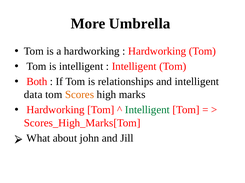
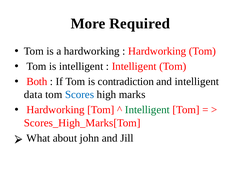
Umbrella: Umbrella -> Required
relationships: relationships -> contradiction
Scores colour: orange -> blue
